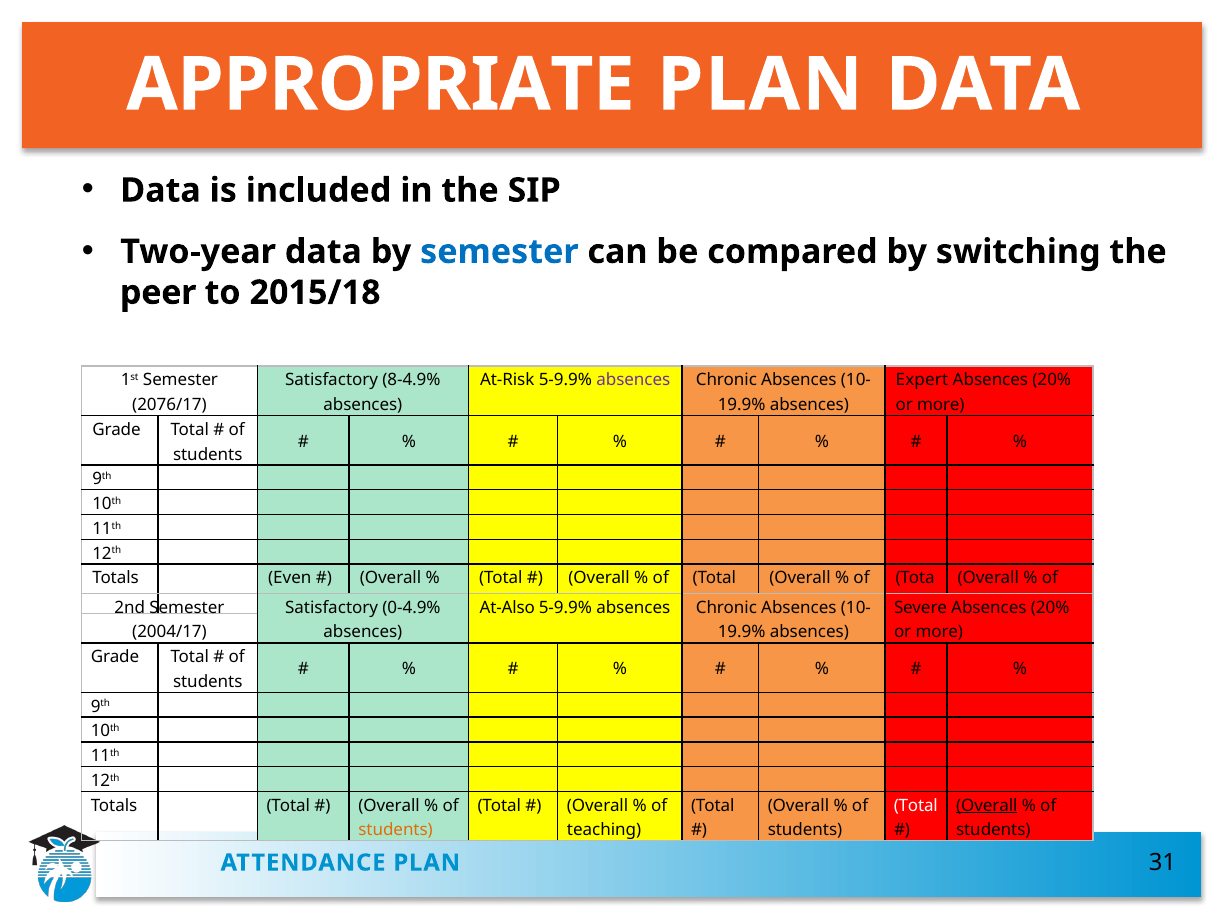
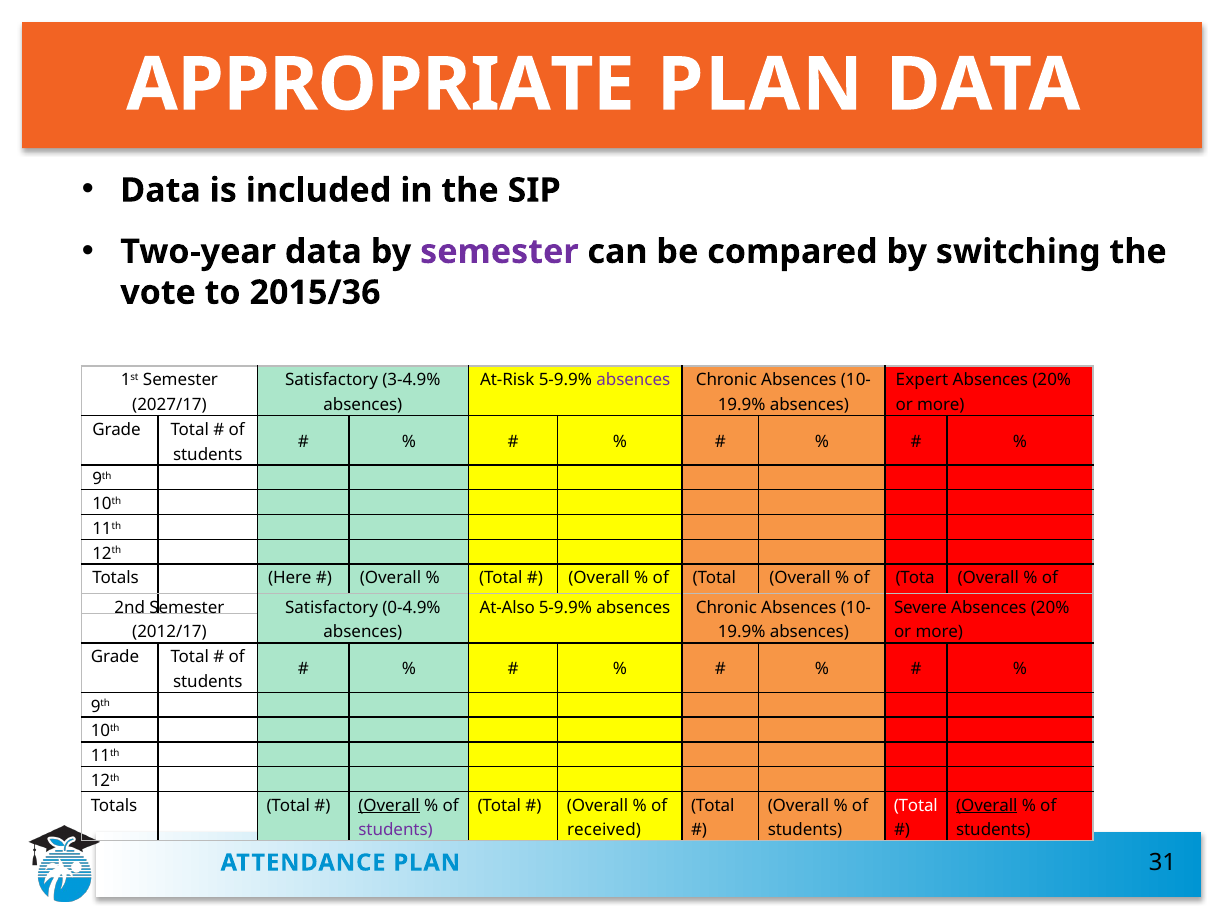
semester at (499, 252) colour: blue -> purple
peer: peer -> vote
2015/18: 2015/18 -> 2015/36
8-4.9%: 8-4.9% -> 3-4.9%
2076/17: 2076/17 -> 2027/17
Even: Even -> Here
2004/17: 2004/17 -> 2012/17
Overall at (389, 805) underline: none -> present
students at (396, 830) colour: orange -> purple
teaching: teaching -> received
